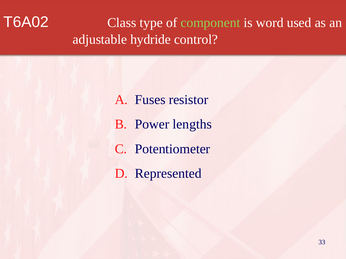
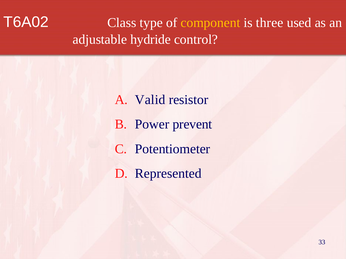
component colour: light green -> yellow
word: word -> three
Fuses: Fuses -> Valid
lengths: lengths -> prevent
